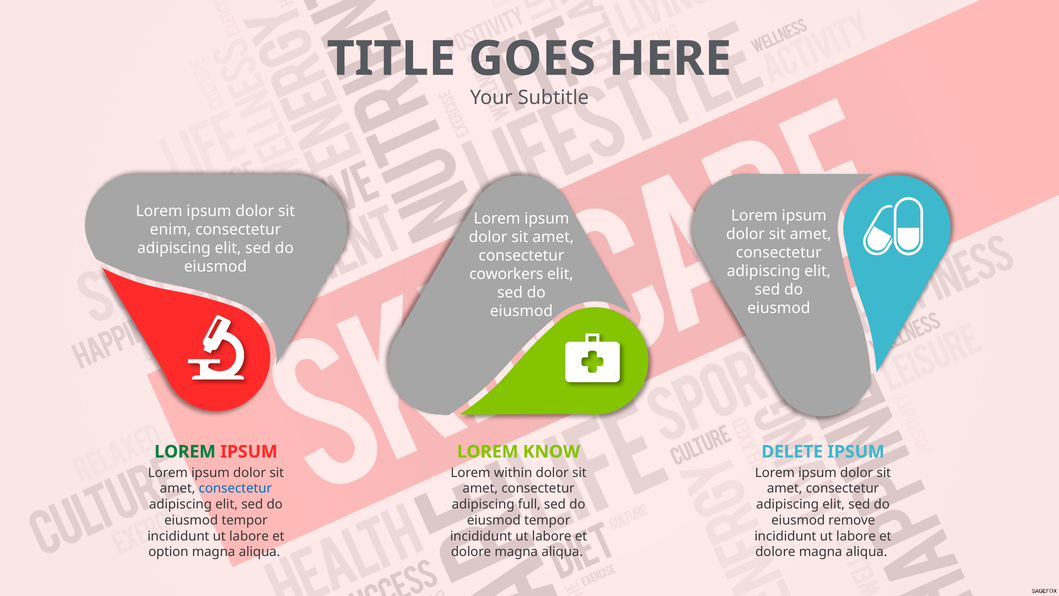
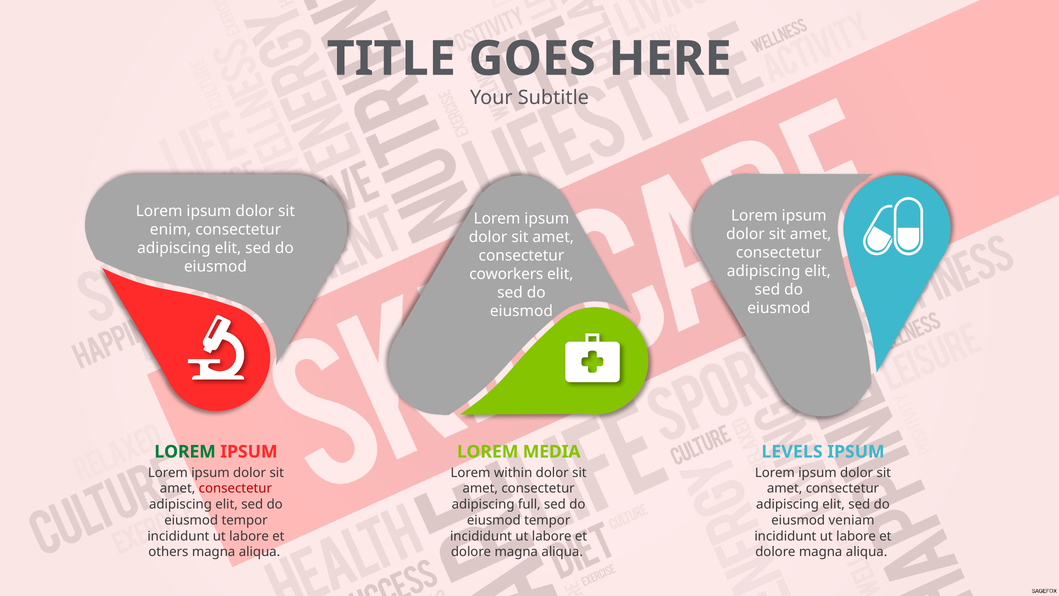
KNOW: KNOW -> MEDIA
DELETE: DELETE -> LEVELS
consectetur at (235, 488) colour: blue -> red
remove: remove -> veniam
option: option -> others
